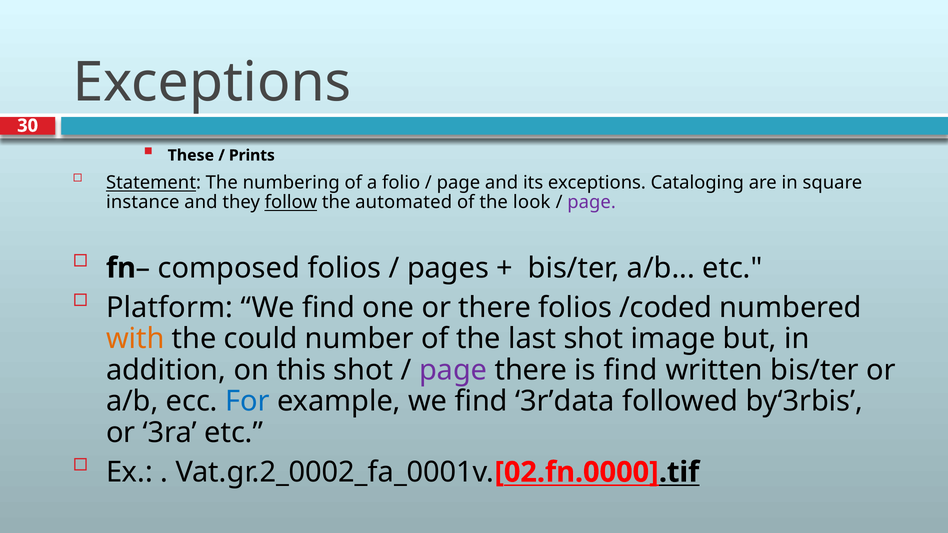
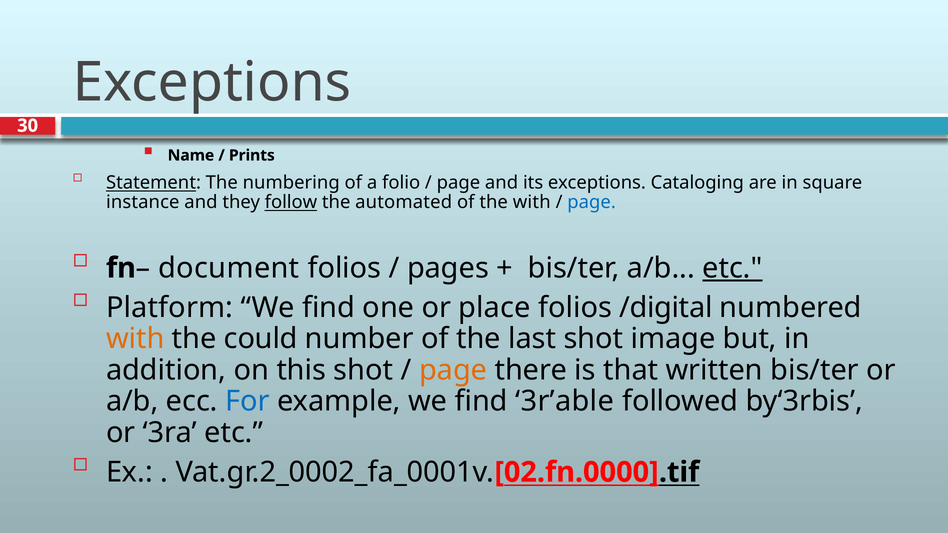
These: These -> Name
the look: look -> with
page at (592, 203) colour: purple -> blue
composed: composed -> document
etc at (732, 268) underline: none -> present
or there: there -> place
/coded: /coded -> /digital
page at (453, 370) colour: purple -> orange
is find: find -> that
3r’data: 3r’data -> 3r’able
